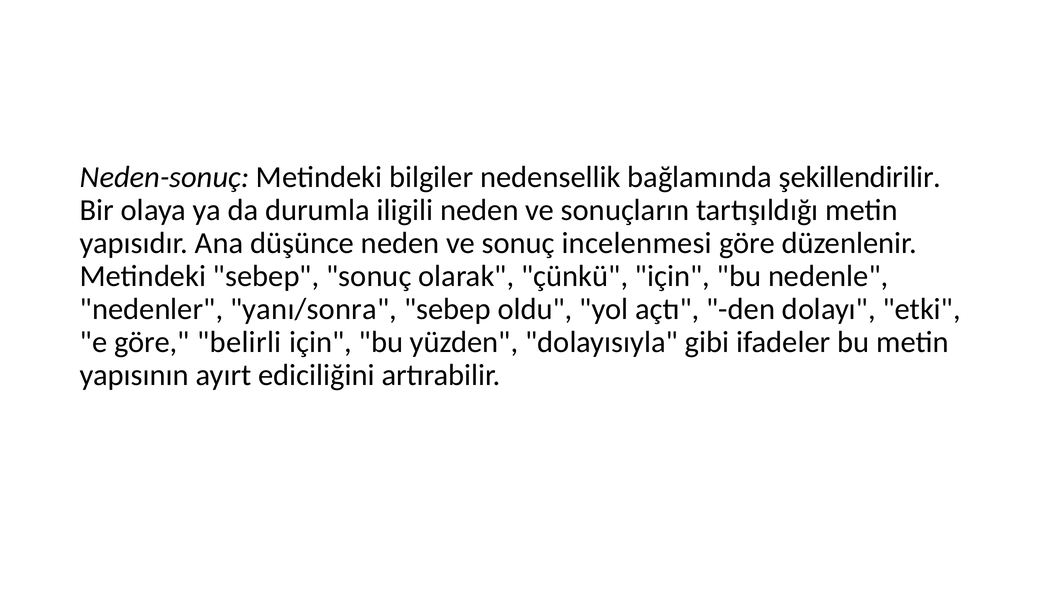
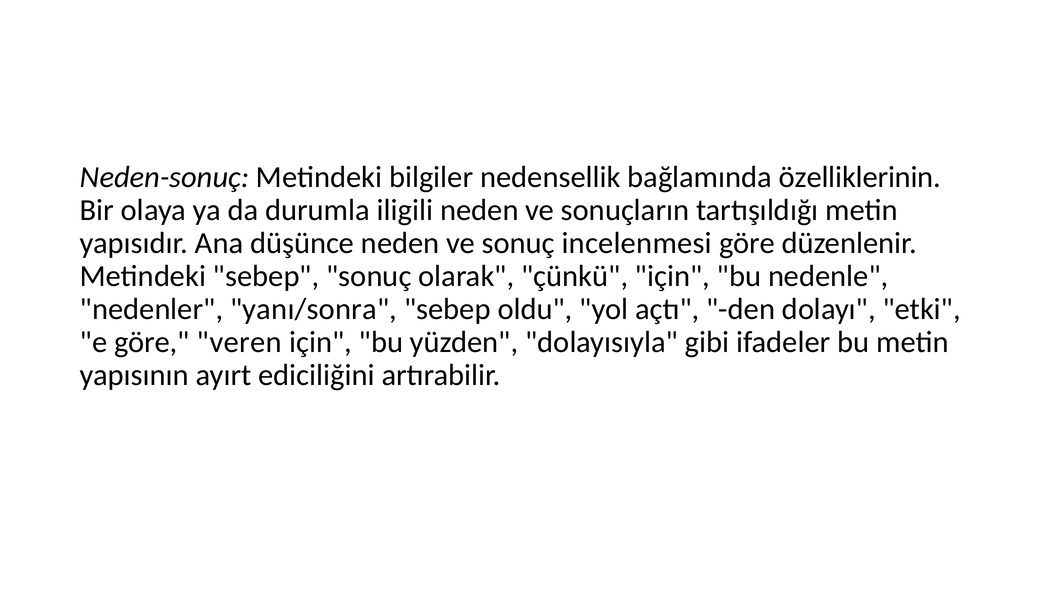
şekillendirilir: şekillendirilir -> özelliklerinin
belirli: belirli -> veren
